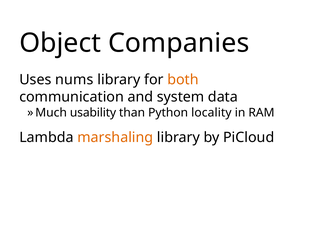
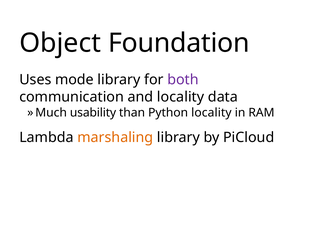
Companies: Companies -> Foundation
nums: nums -> mode
both colour: orange -> purple
and system: system -> locality
